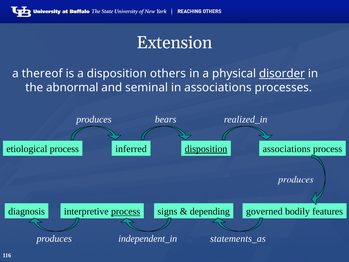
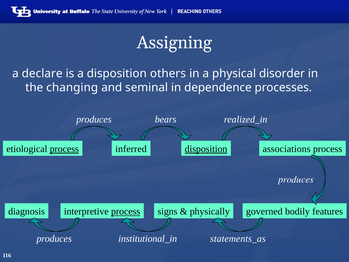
Extension: Extension -> Assigning
thereof: thereof -> declare
disorder underline: present -> none
abnormal: abnormal -> changing
in associations: associations -> dependence
process at (64, 149) underline: none -> present
depending: depending -> physically
independent_in: independent_in -> institutional_in
